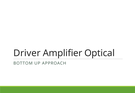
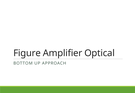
Driver: Driver -> Figure
